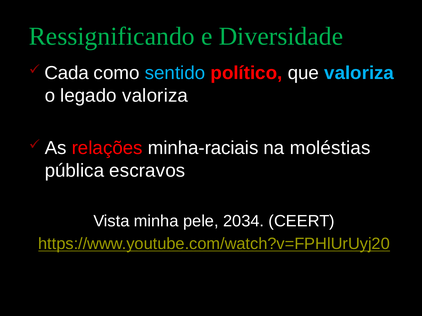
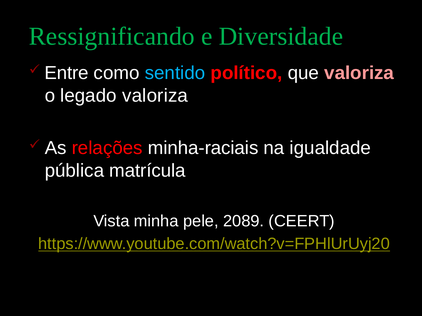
Cada: Cada -> Entre
valoriza at (359, 73) colour: light blue -> pink
moléstias: moléstias -> igualdade
escravos: escravos -> matrícula
2034: 2034 -> 2089
